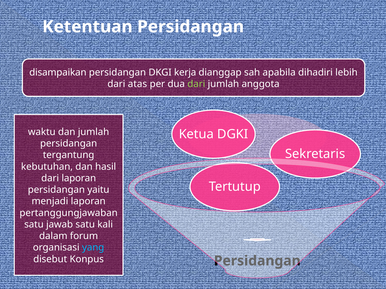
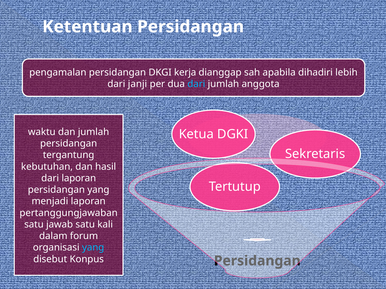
disampaikan: disampaikan -> pengamalan
atas: atas -> janji
dari at (196, 84) colour: light green -> light blue
persidangan yaitu: yaitu -> yang
